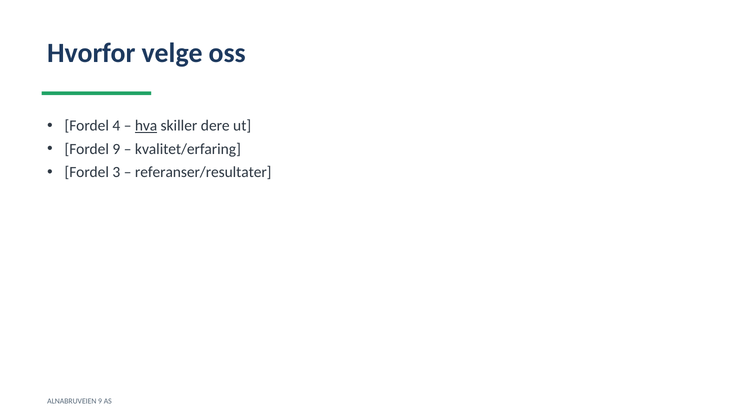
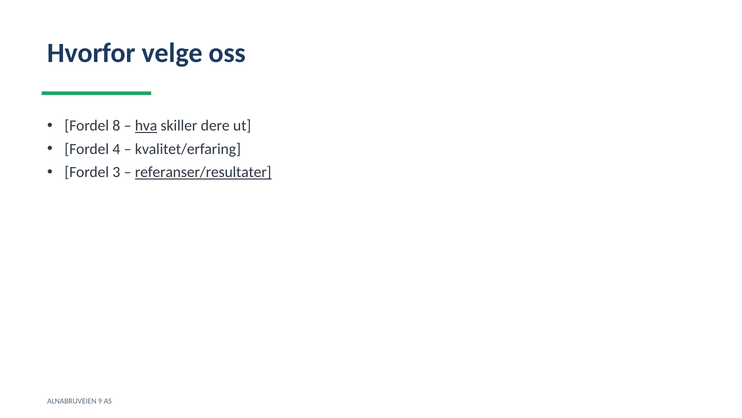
4: 4 -> 8
Fordel 9: 9 -> 4
referanser/resultater underline: none -> present
